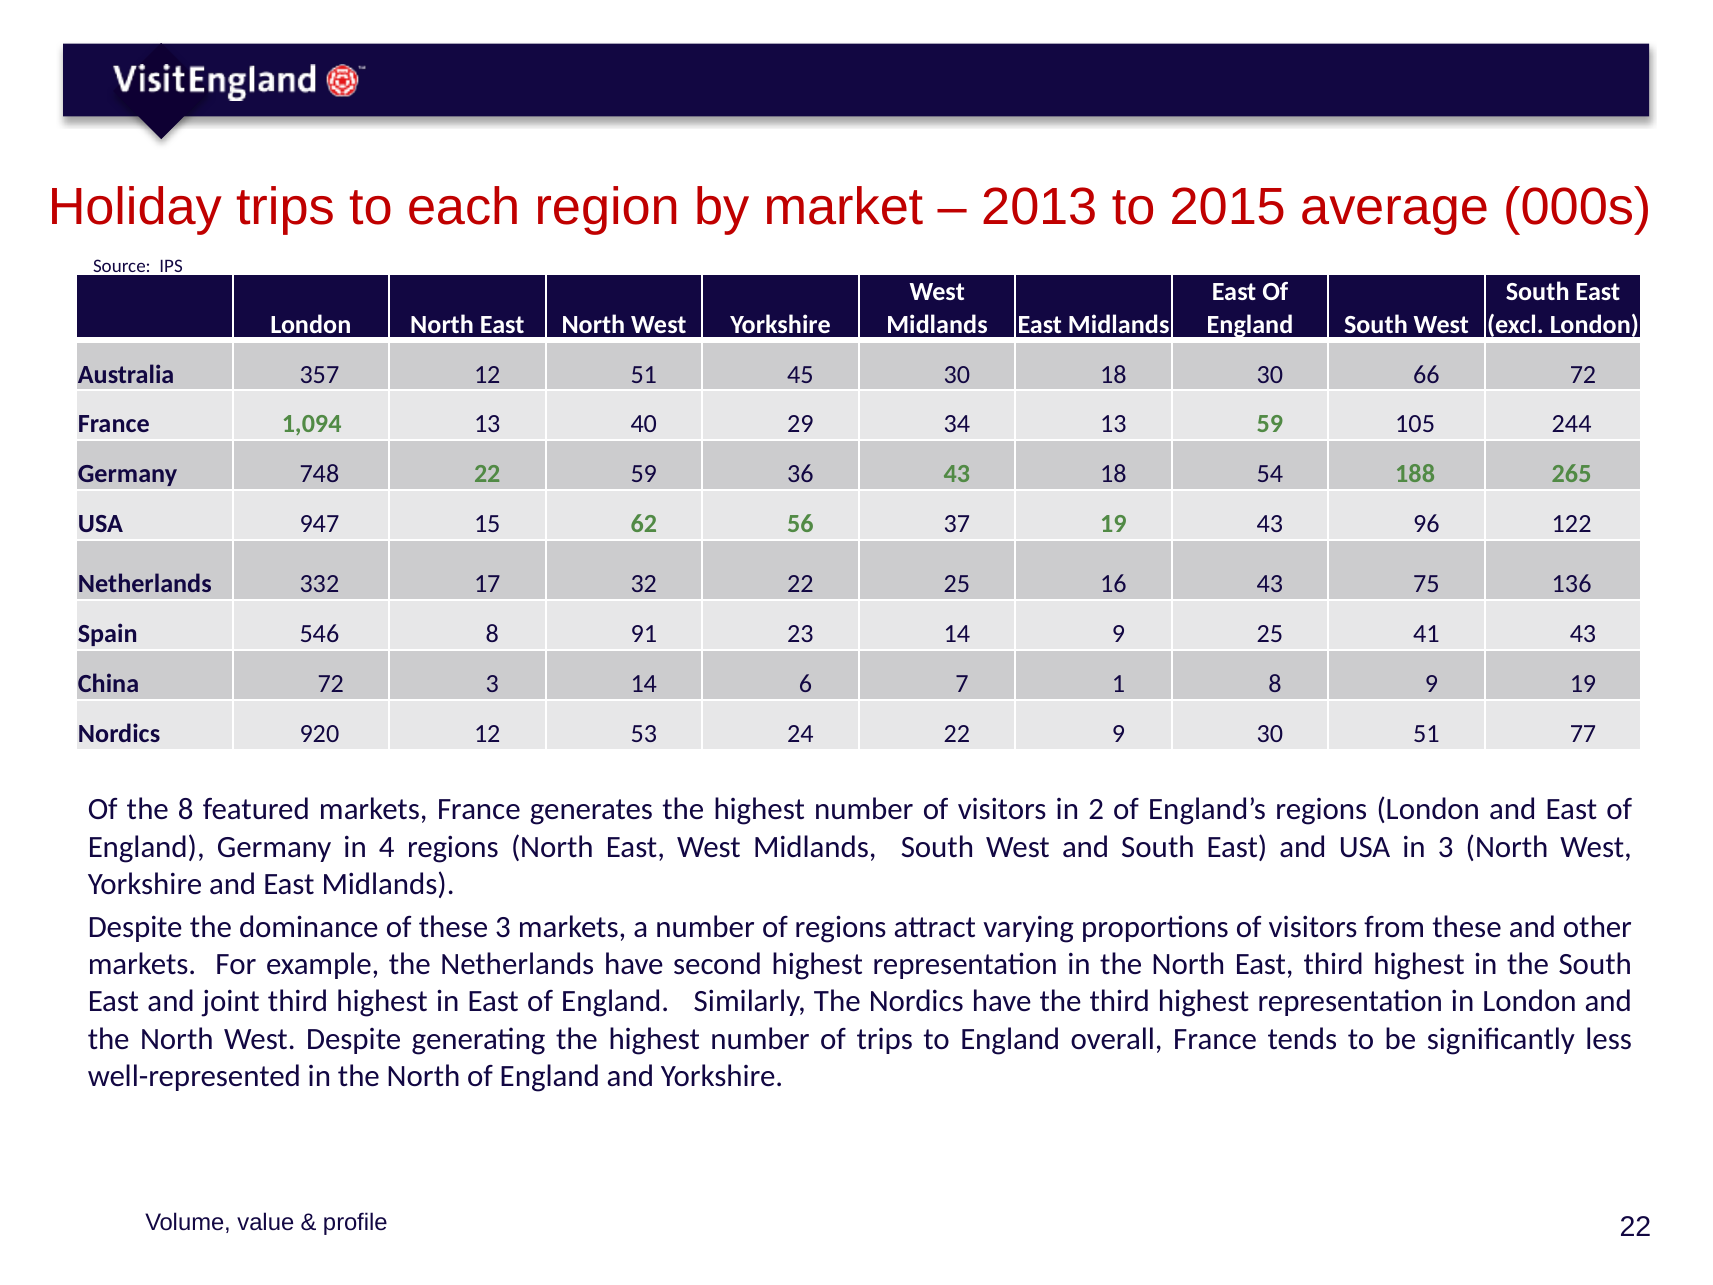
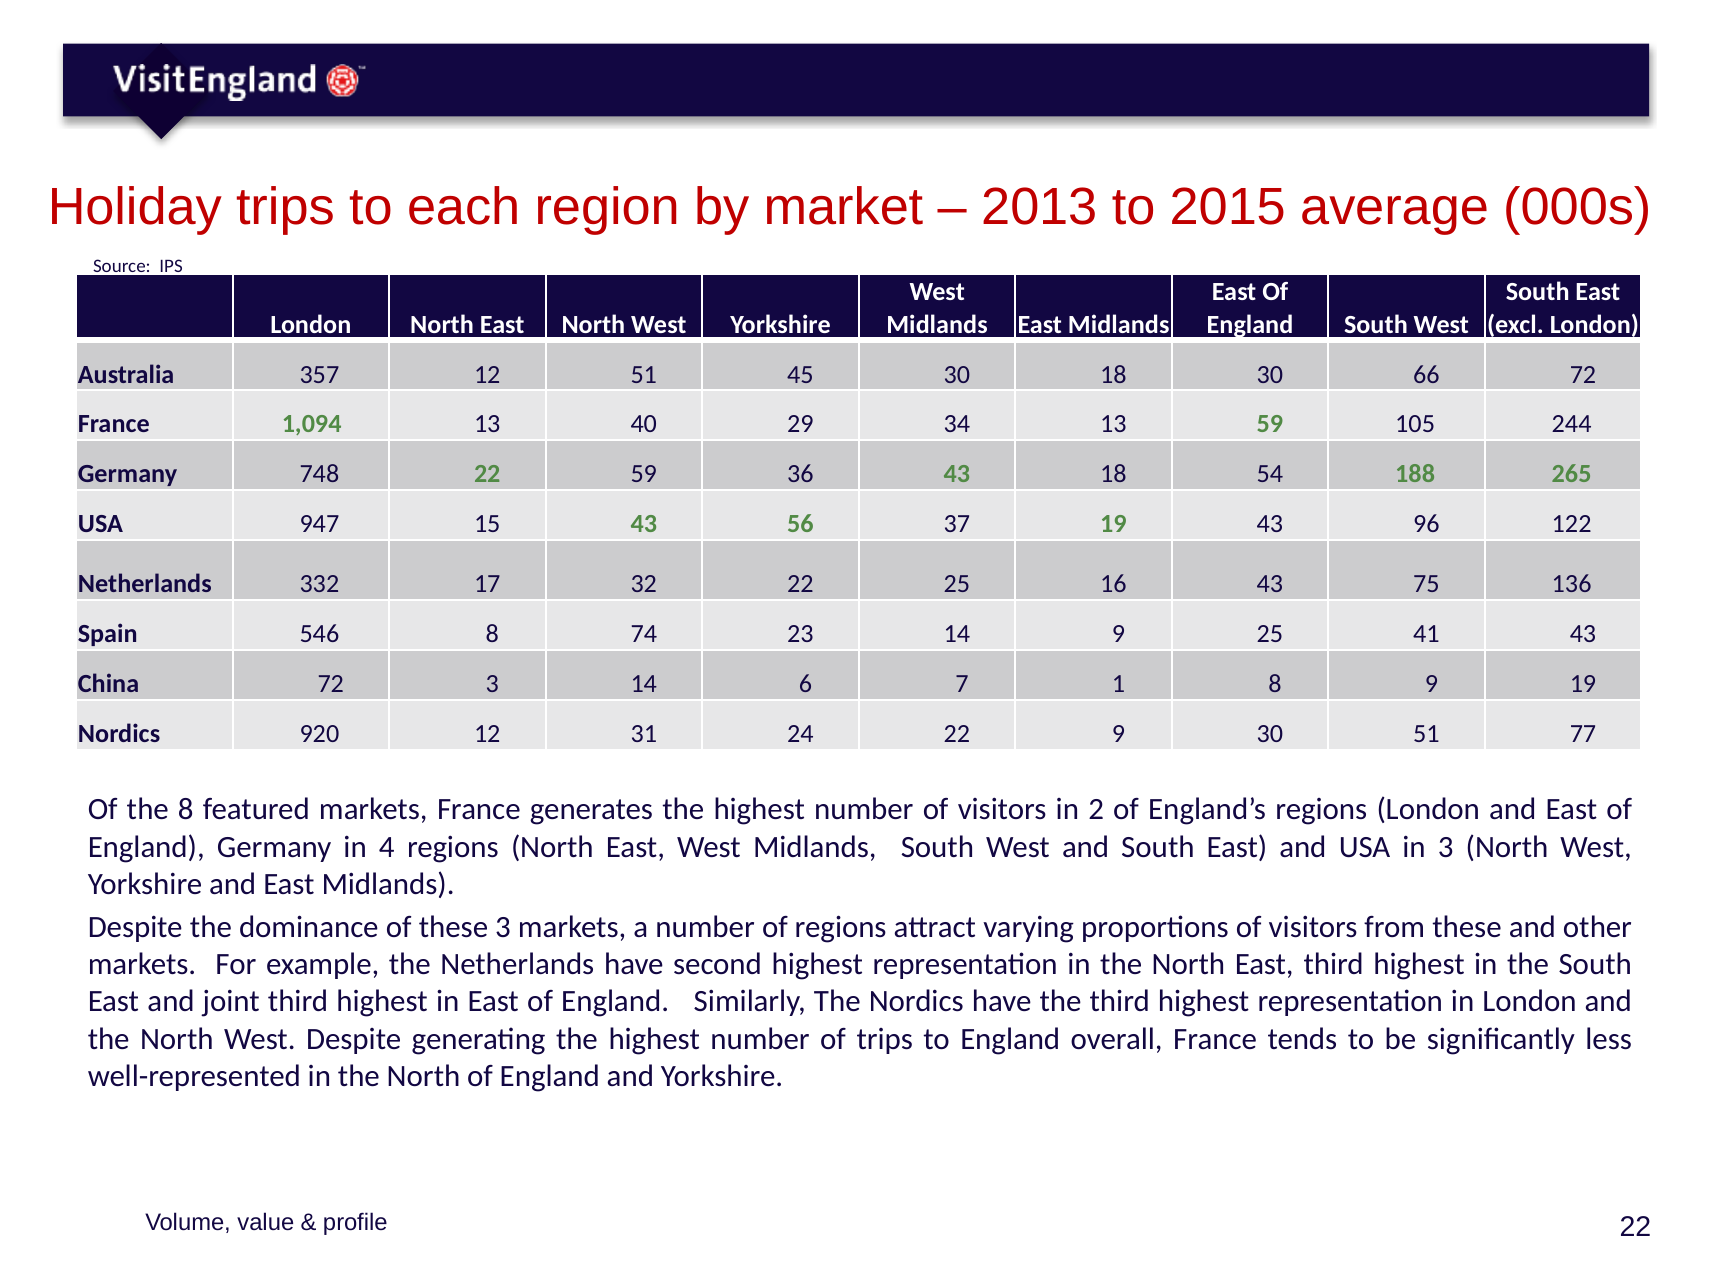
15 62: 62 -> 43
91: 91 -> 74
53: 53 -> 31
